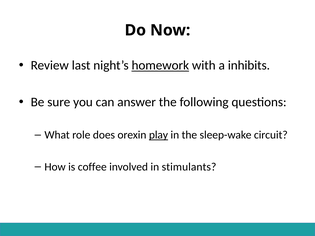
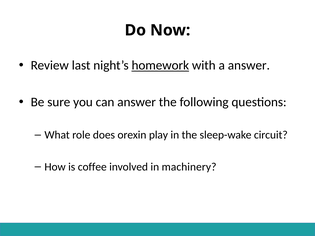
a inhibits: inhibits -> answer
play underline: present -> none
stimulants: stimulants -> machinery
